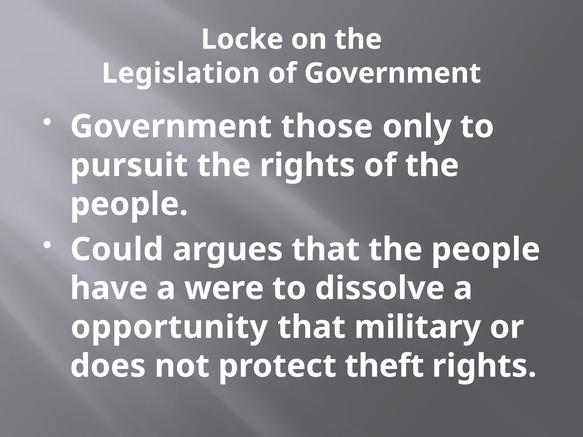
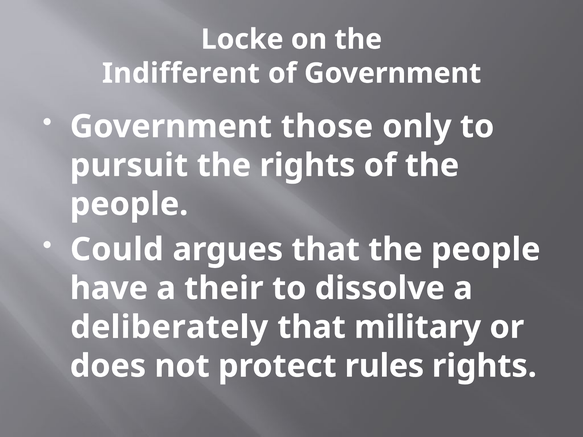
Legislation: Legislation -> Indifferent
were: were -> their
opportunity: opportunity -> deliberately
theft: theft -> rules
